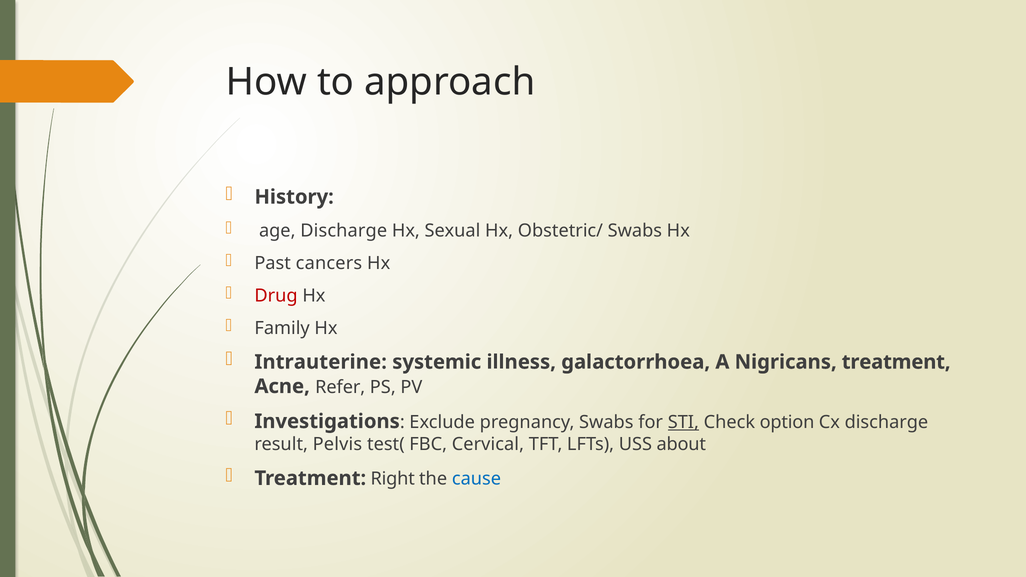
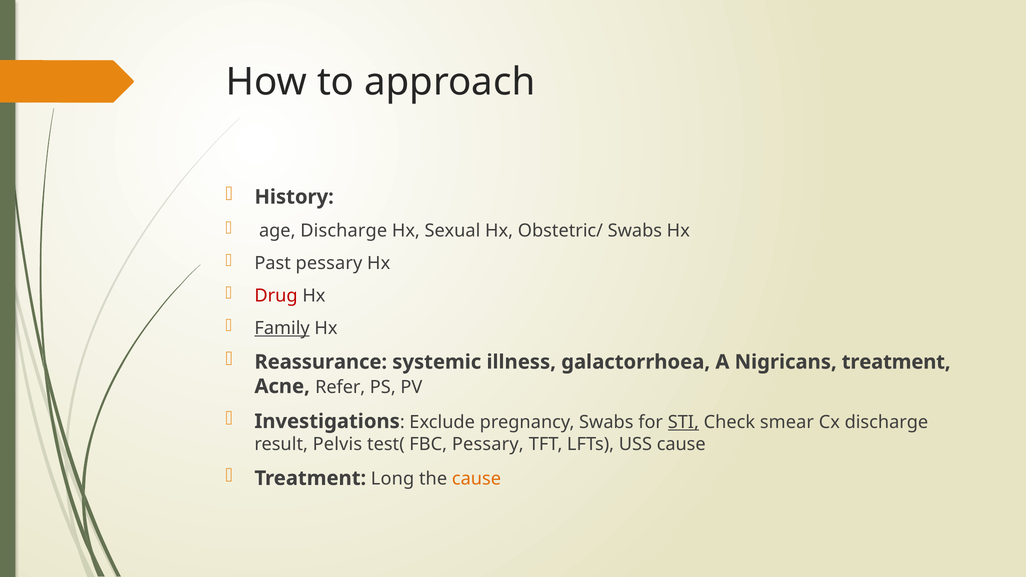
Past cancers: cancers -> pessary
Family underline: none -> present
Intrauterine: Intrauterine -> Reassurance
option: option -> smear
FBC Cervical: Cervical -> Pessary
USS about: about -> cause
Right: Right -> Long
cause at (476, 479) colour: blue -> orange
